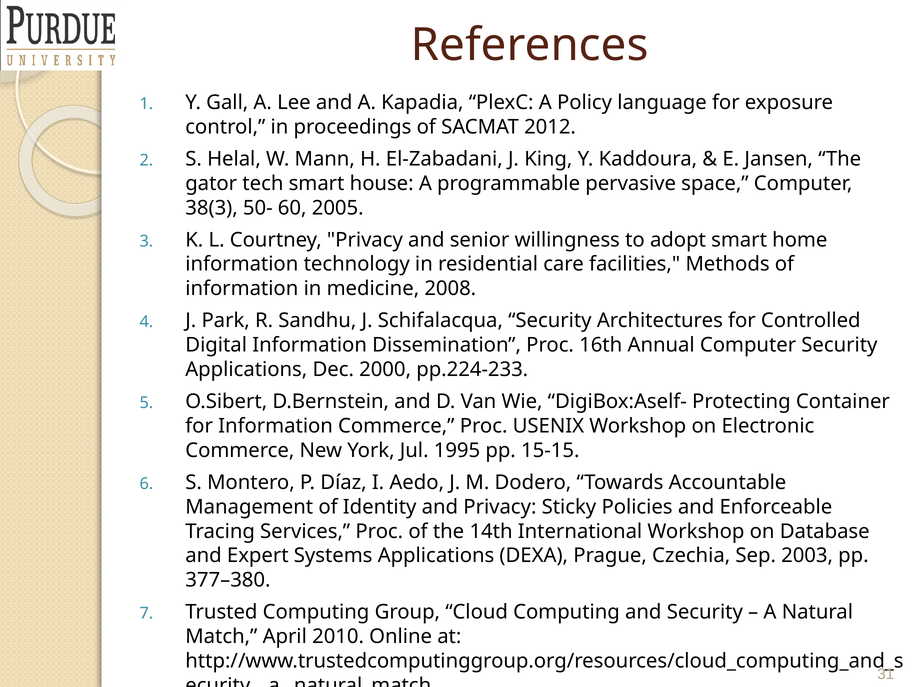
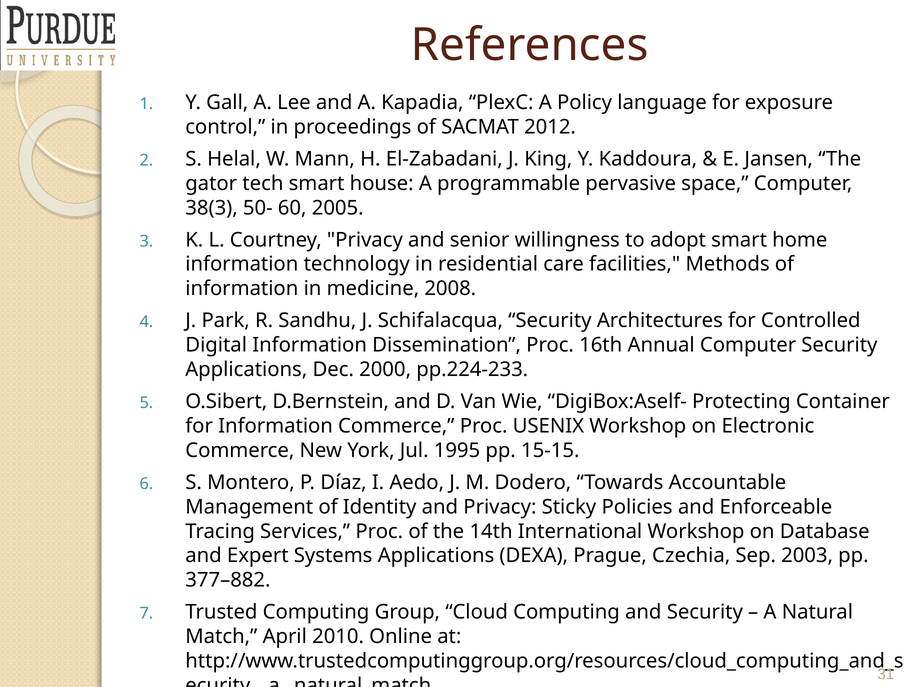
377–380: 377–380 -> 377–882
